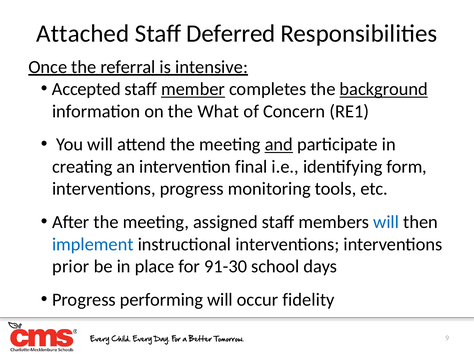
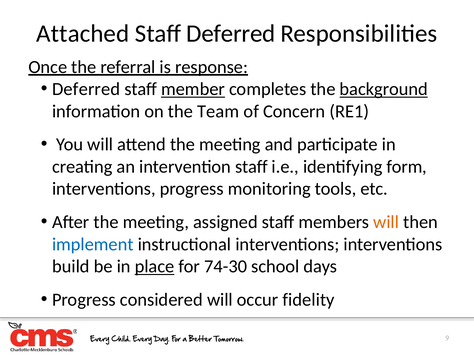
intensive: intensive -> response
Accepted at (86, 89): Accepted -> Deferred
What: What -> Team
and underline: present -> none
intervention final: final -> staff
will at (386, 222) colour: blue -> orange
prior: prior -> build
place underline: none -> present
91-30: 91-30 -> 74-30
performing: performing -> considered
